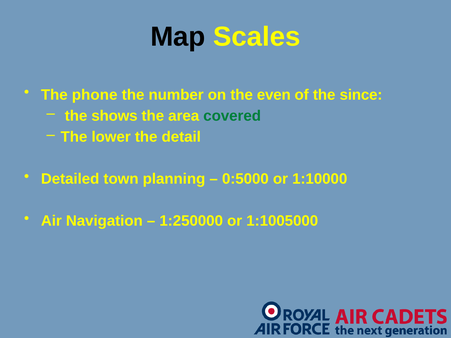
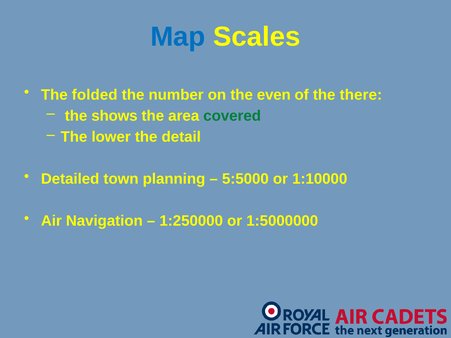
Map colour: black -> blue
phone: phone -> folded
since: since -> there
0:5000: 0:5000 -> 5:5000
1:1005000: 1:1005000 -> 1:5000000
